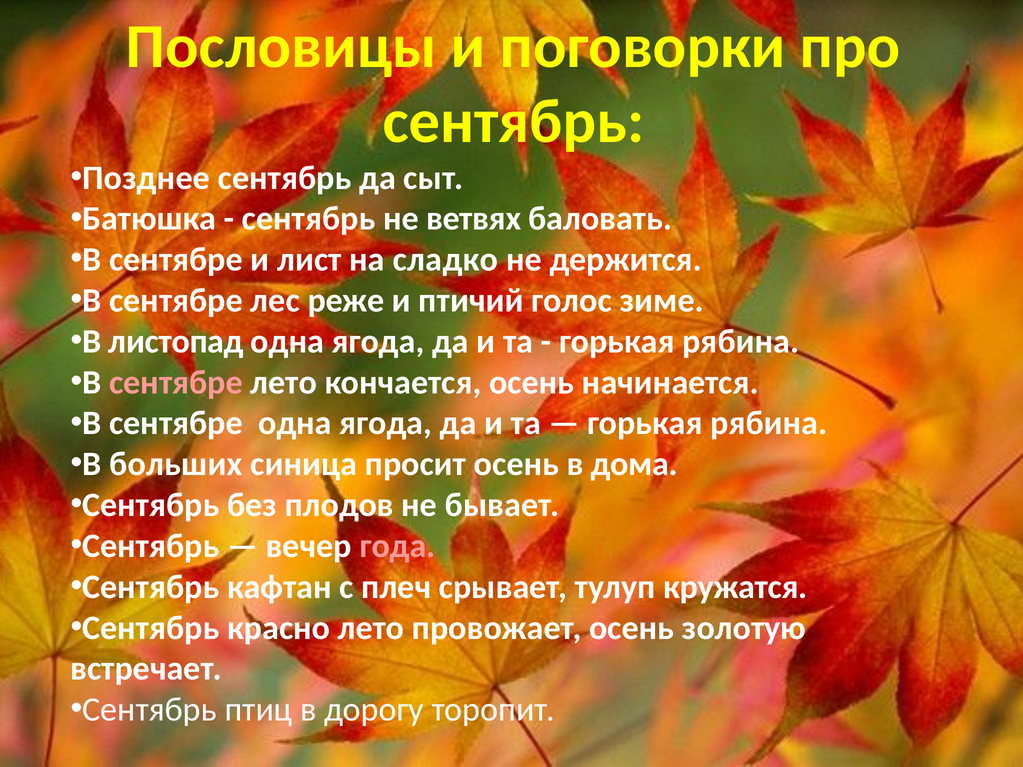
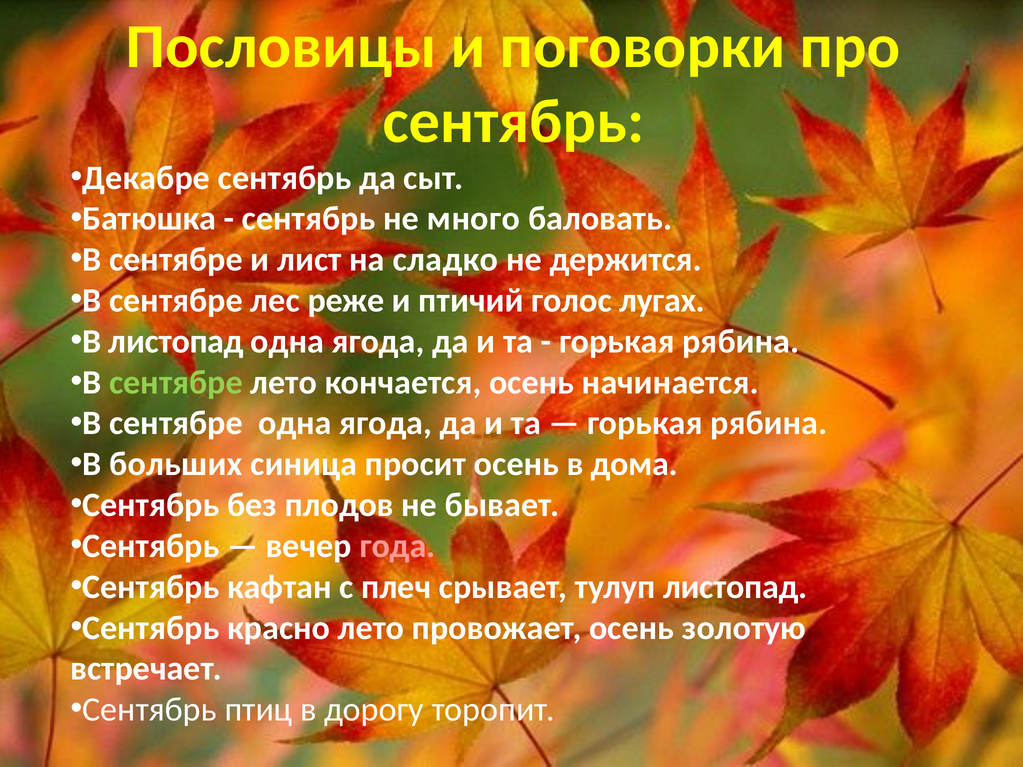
Позднее: Позднее -> Декабре
ветвях: ветвях -> много
зиме: зиме -> лугах
сентябре at (176, 382) colour: pink -> light green
тулуп кружатся: кружатся -> листопад
